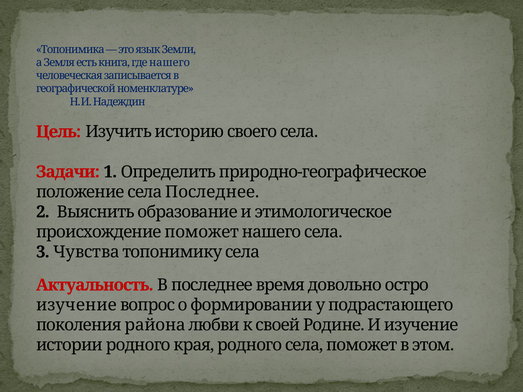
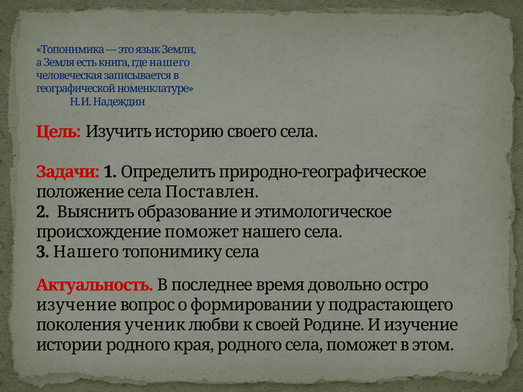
села Последнее: Последнее -> Поставлен
3 Чувства: Чувства -> Нашего
района: района -> ученик
